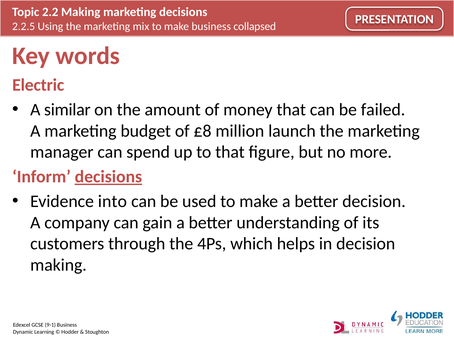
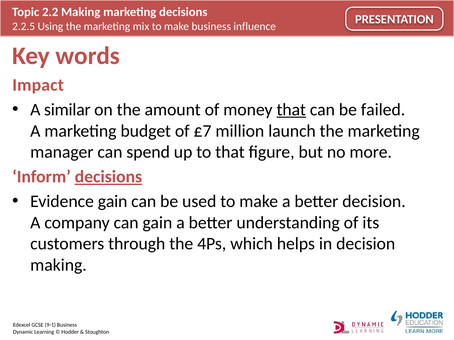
collapsed: collapsed -> influence
Electric: Electric -> Impact
that at (291, 110) underline: none -> present
£8: £8 -> £7
Evidence into: into -> gain
